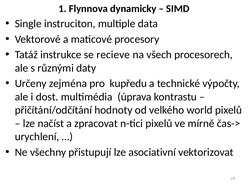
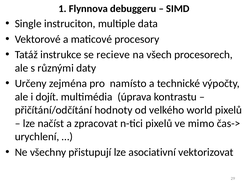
dynamicky: dynamicky -> debuggeru
kupředu: kupředu -> namísto
dost: dost -> dojít
mírně: mírně -> mimo
